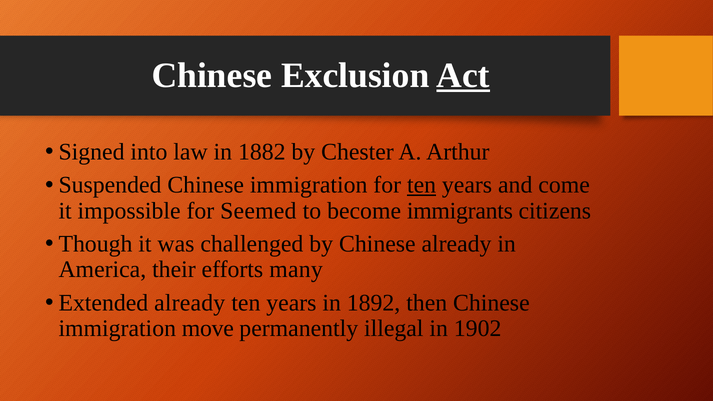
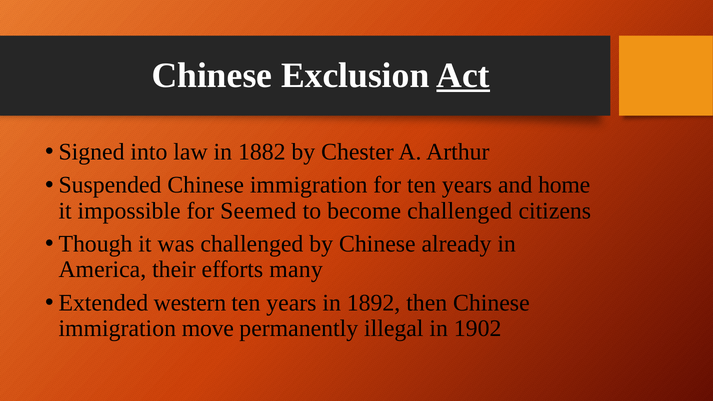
ten at (422, 185) underline: present -> none
come: come -> home
become immigrants: immigrants -> challenged
Extended already: already -> western
